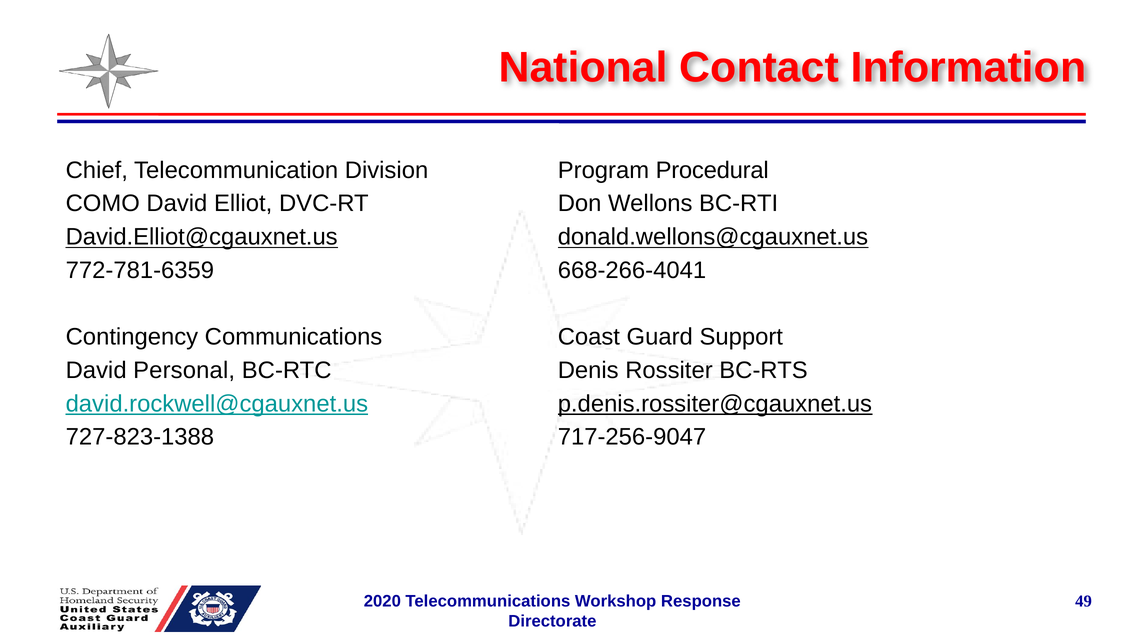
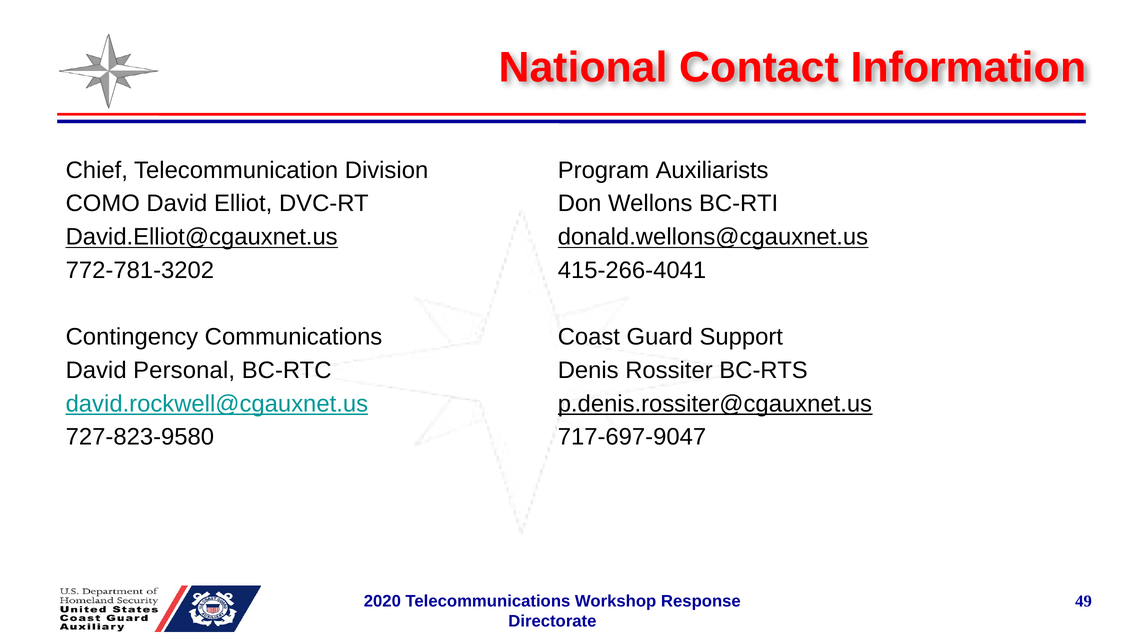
Procedural: Procedural -> Auxiliarists
772-781-6359: 772-781-6359 -> 772-781-3202
668-266-4041: 668-266-4041 -> 415-266-4041
727-823-1388: 727-823-1388 -> 727-823-9580
717-256-9047: 717-256-9047 -> 717-697-9047
